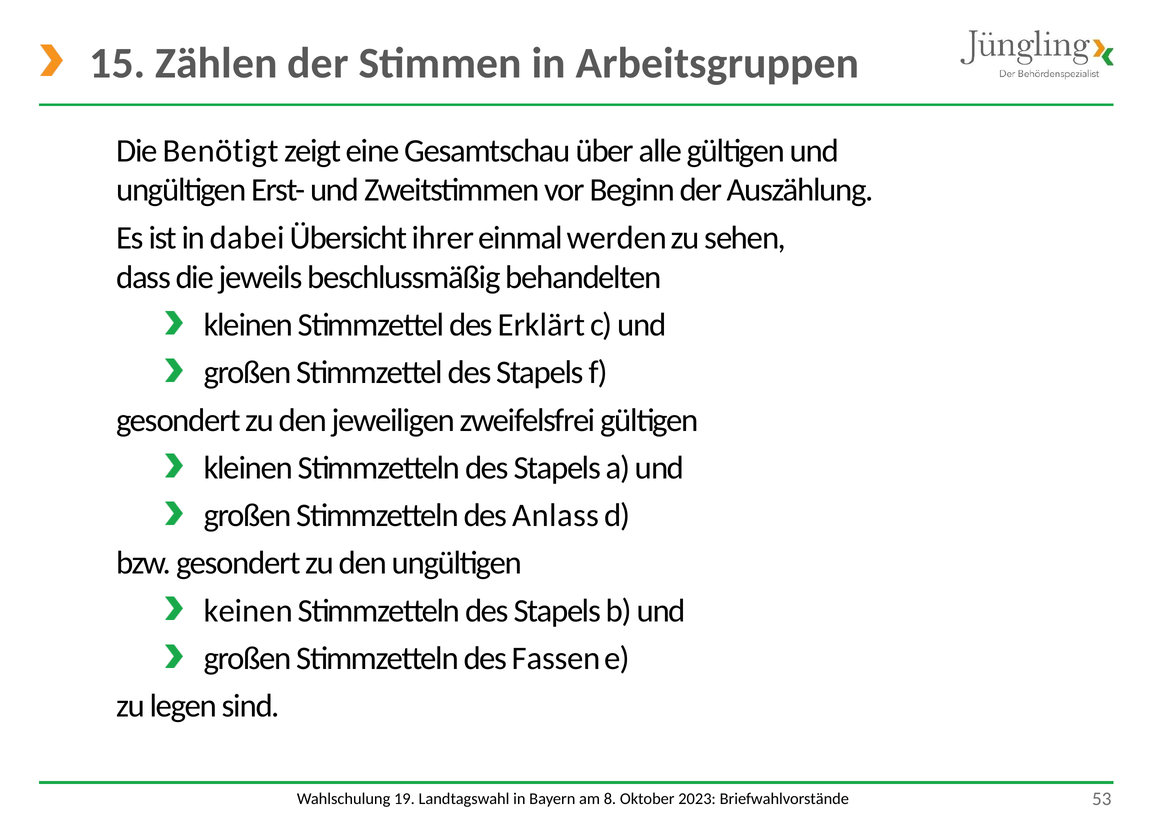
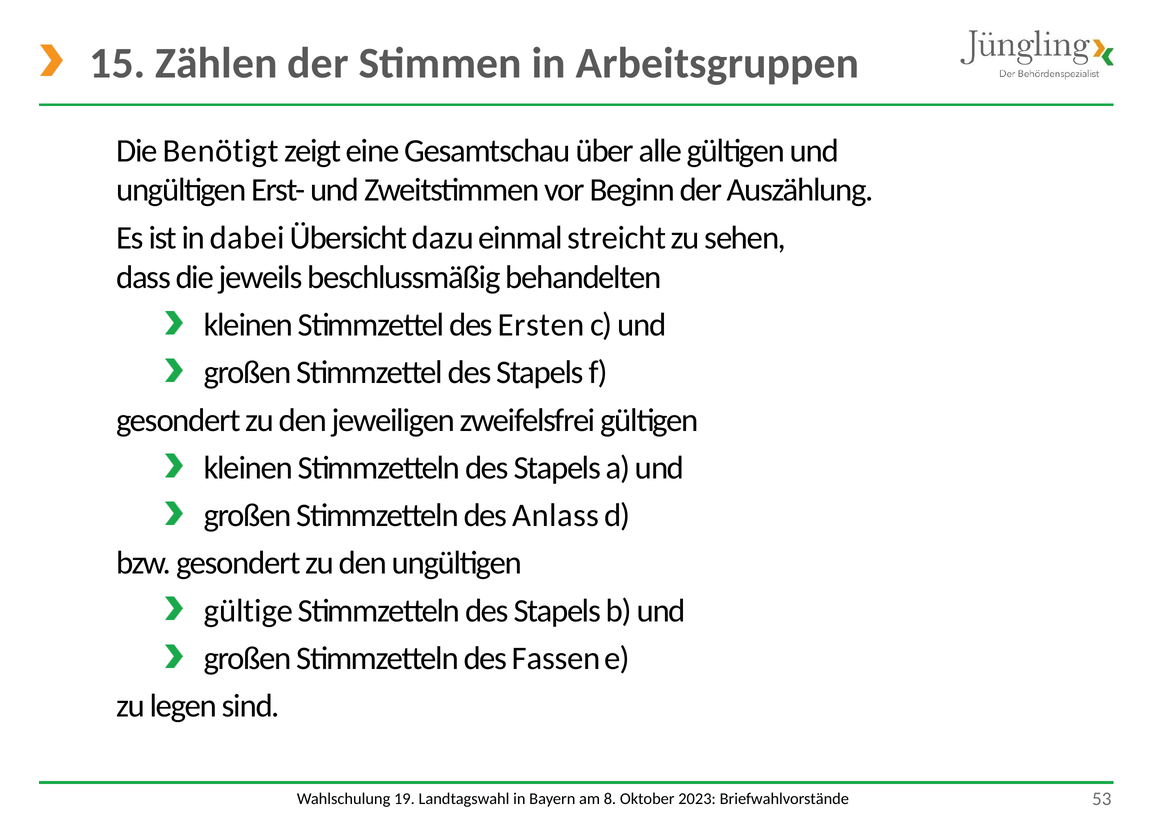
ihrer: ihrer -> dazu
werden: werden -> streicht
Erklärt: Erklärt -> Ersten
keinen: keinen -> gültige
